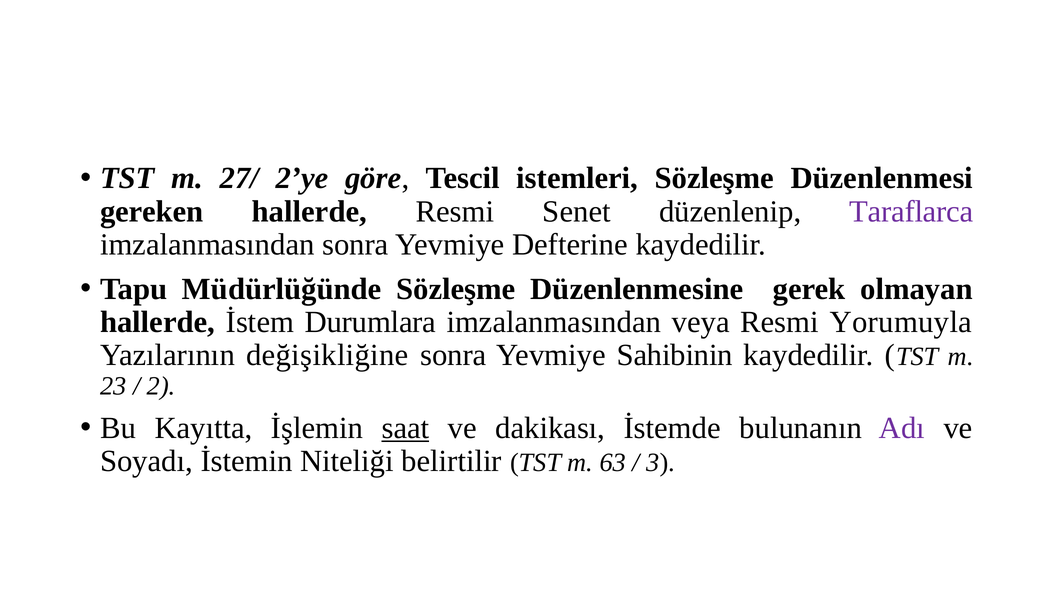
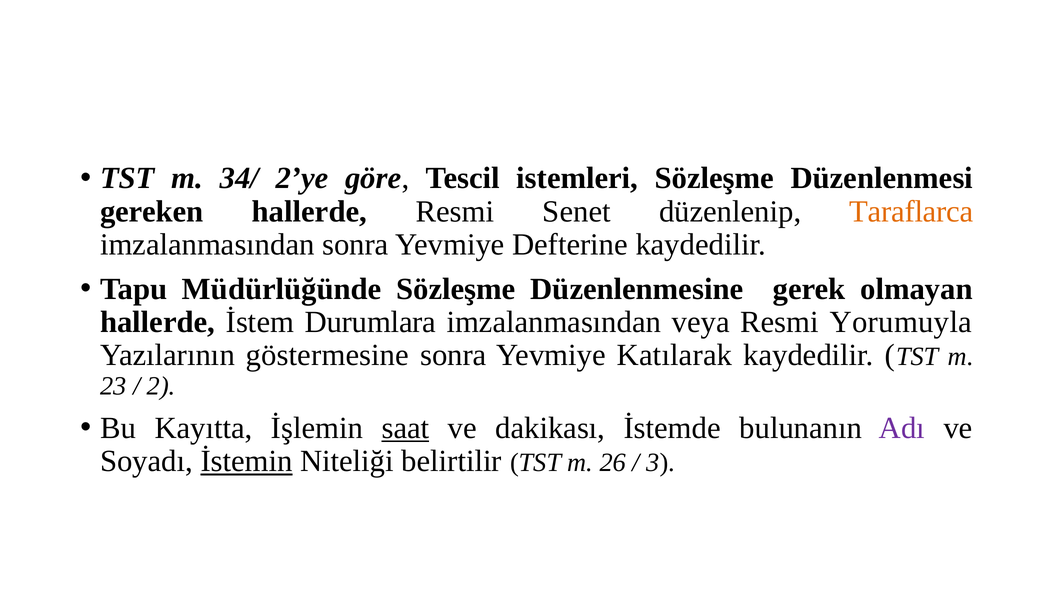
27/: 27/ -> 34/
Taraflarca colour: purple -> orange
değişikliğine: değişikliğine -> göstermesine
Sahibinin: Sahibinin -> Katılarak
İstemin underline: none -> present
63: 63 -> 26
